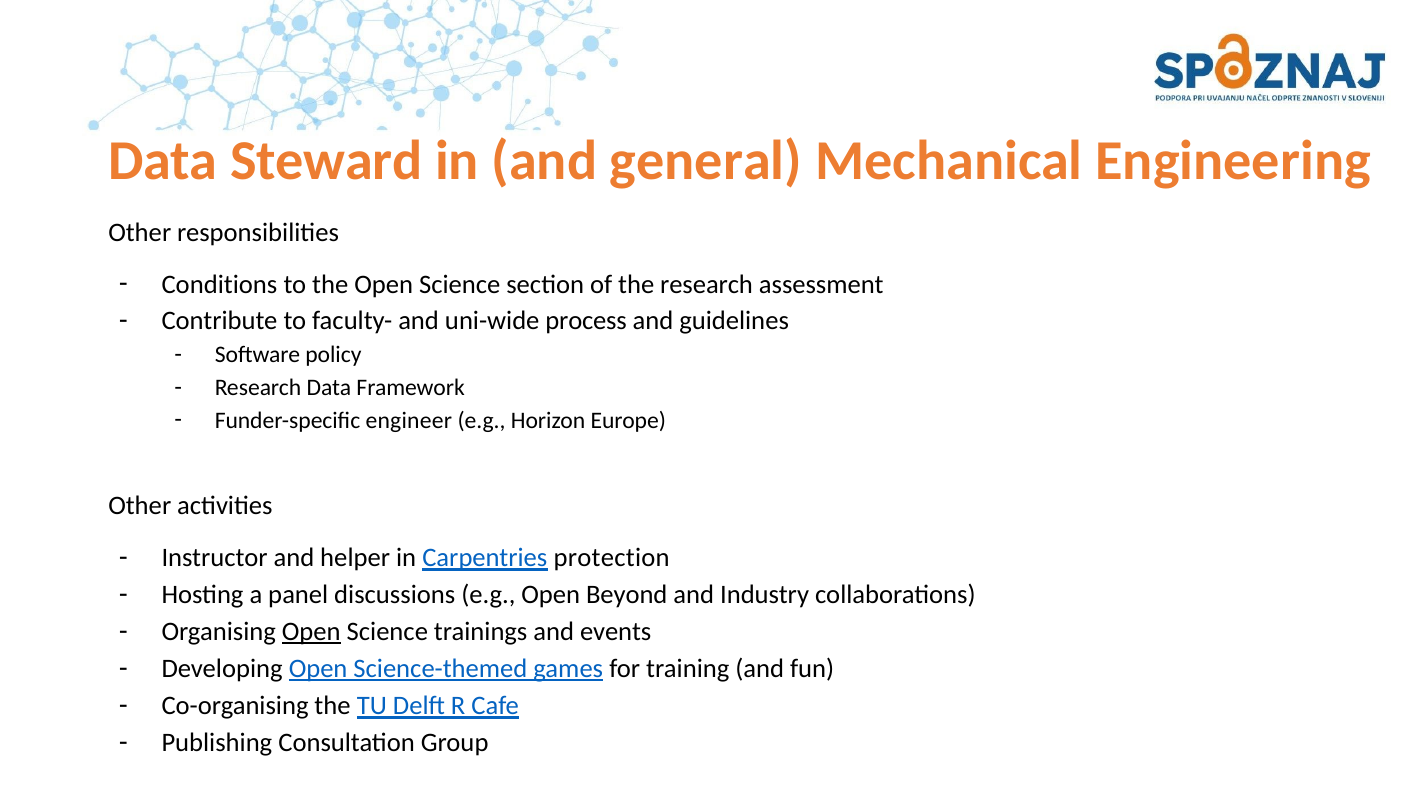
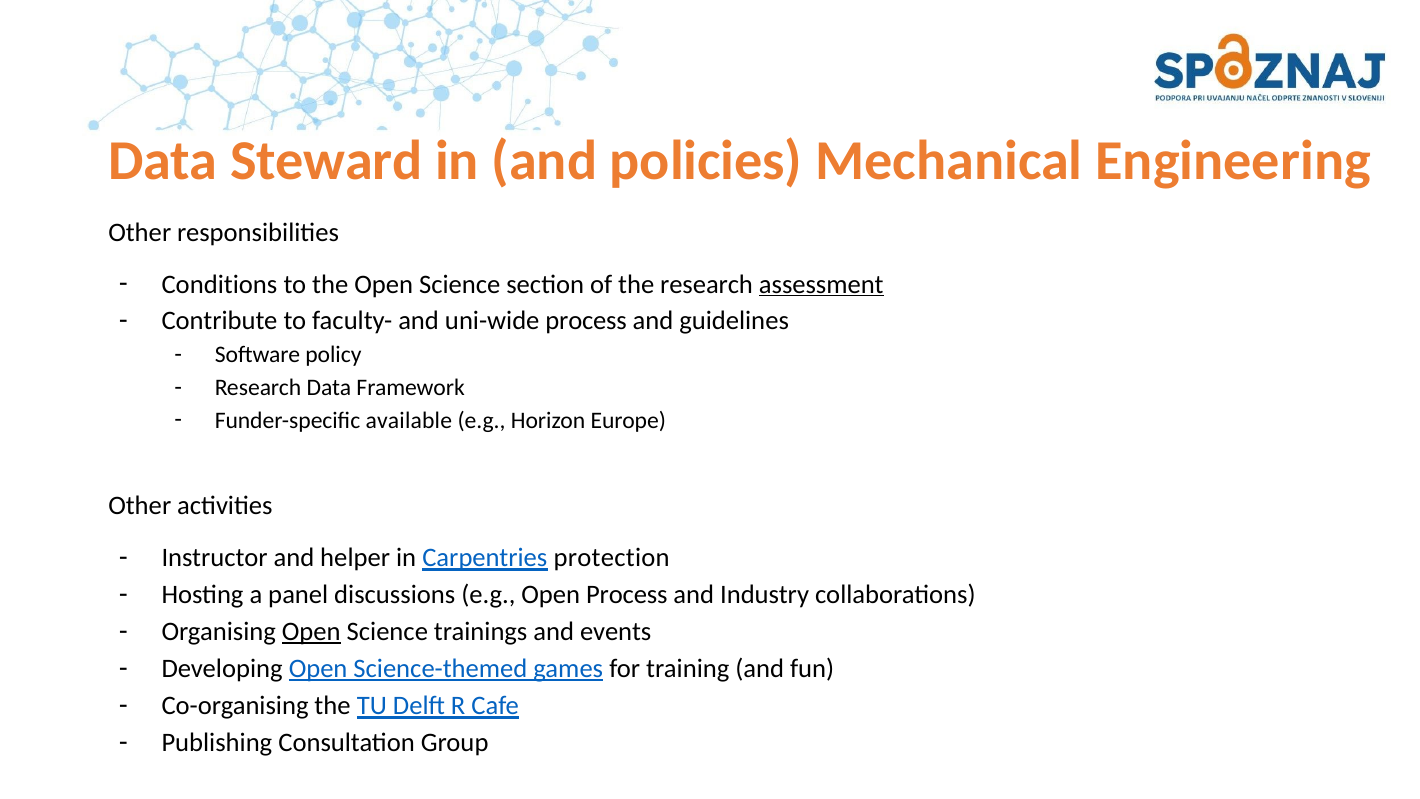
general: general -> policies
assessment underline: none -> present
engineer: engineer -> available
Open Beyond: Beyond -> Process
